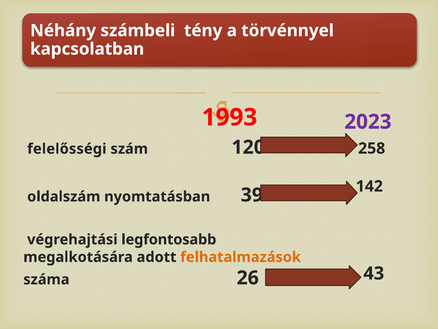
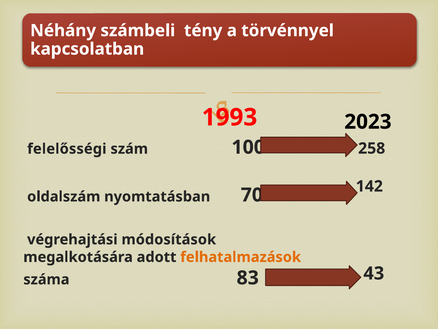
2023 colour: purple -> black
120: 120 -> 100
39: 39 -> 70
legfontosabb: legfontosabb -> módosítások
26: 26 -> 83
